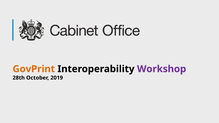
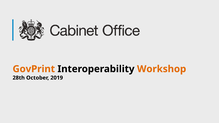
Workshop colour: purple -> orange
